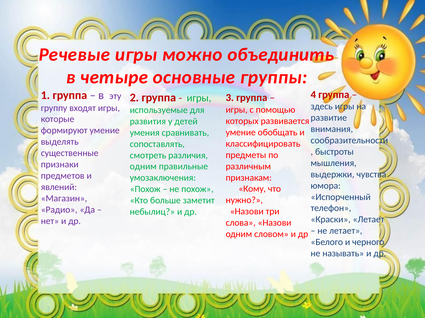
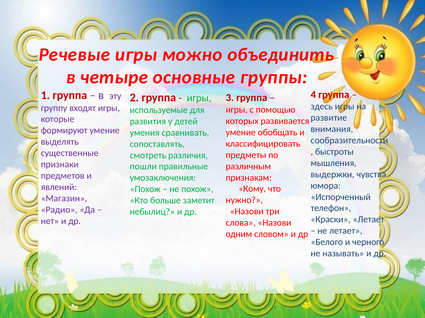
одним at (143, 167): одним -> пошли
